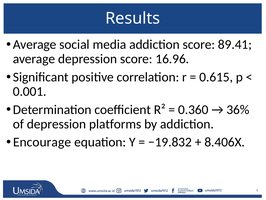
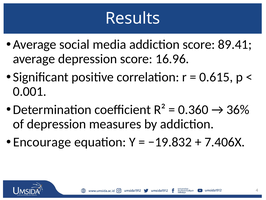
platforms: platforms -> measures
8.406X: 8.406X -> 7.406X
